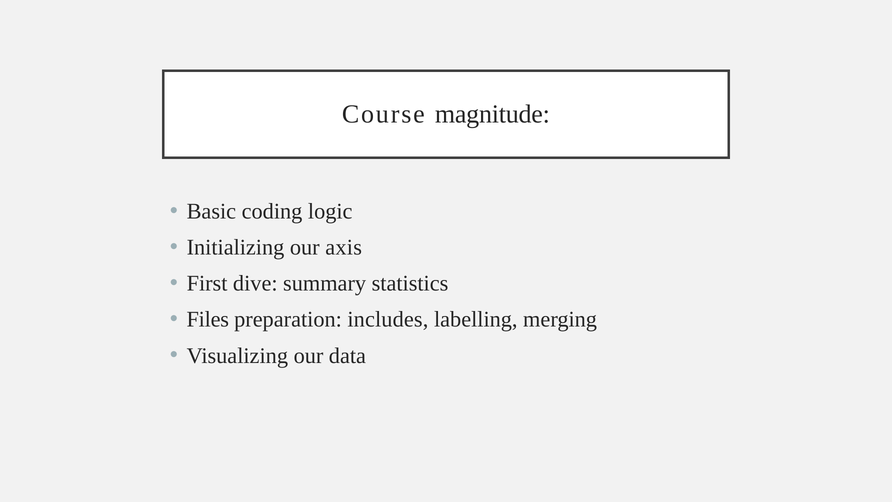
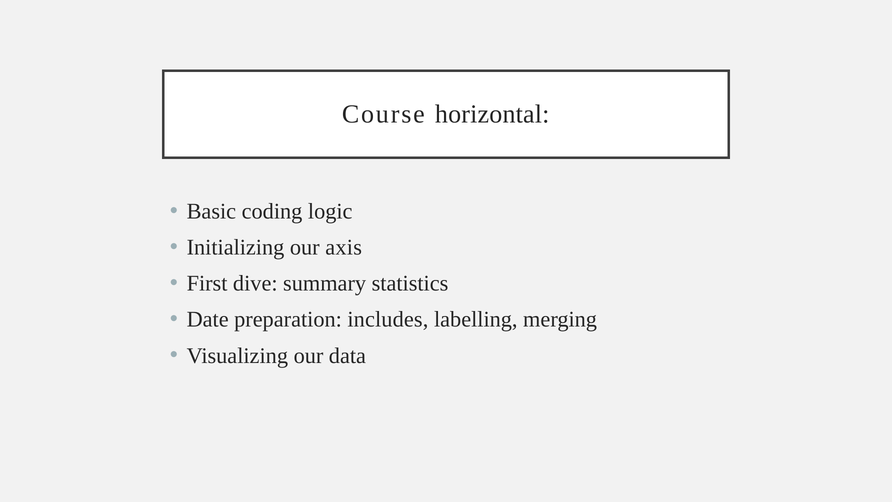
magnitude: magnitude -> horizontal
Files: Files -> Date
